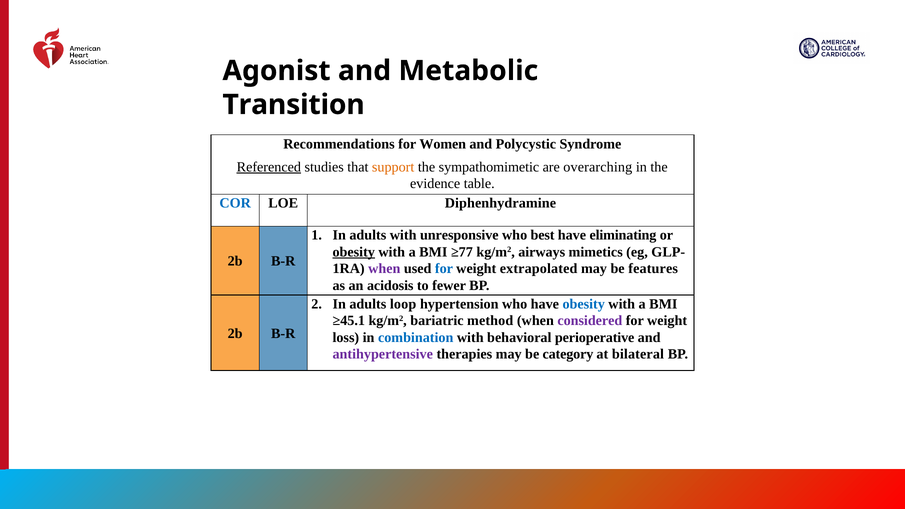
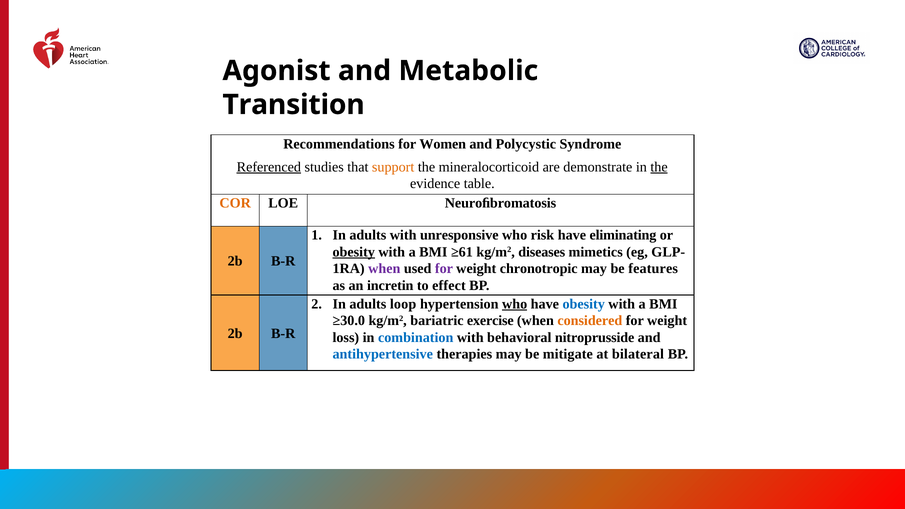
sympathomimetic: sympathomimetic -> mineralocorticoid
overarching: overarching -> demonstrate
the at (659, 167) underline: none -> present
COR colour: blue -> orange
Diphenhydramine: Diphenhydramine -> Neuroﬁbromatosis
best: best -> risk
≥77: ≥77 -> ≥61
airways: airways -> diseases
for at (444, 269) colour: blue -> purple
extrapolated: extrapolated -> chronotropic
acidosis: acidosis -> incretin
fewer: fewer -> effect
who at (515, 304) underline: none -> present
≥45.1: ≥45.1 -> ≥30.0
method: method -> exercise
considered colour: purple -> orange
perioperative: perioperative -> nitroprusside
antihypertensive colour: purple -> blue
category: category -> mitigate
